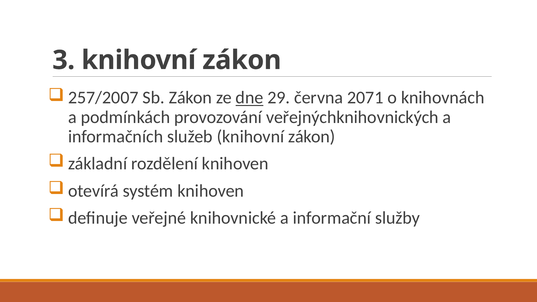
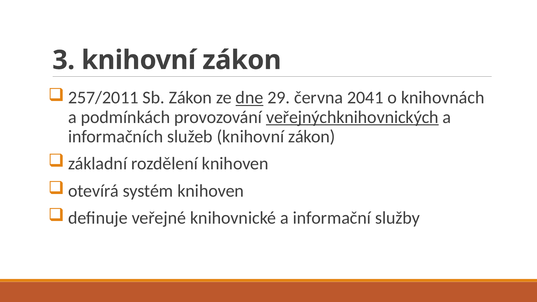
257/2007: 257/2007 -> 257/2011
2071: 2071 -> 2041
veřejnýchknihovnických underline: none -> present
